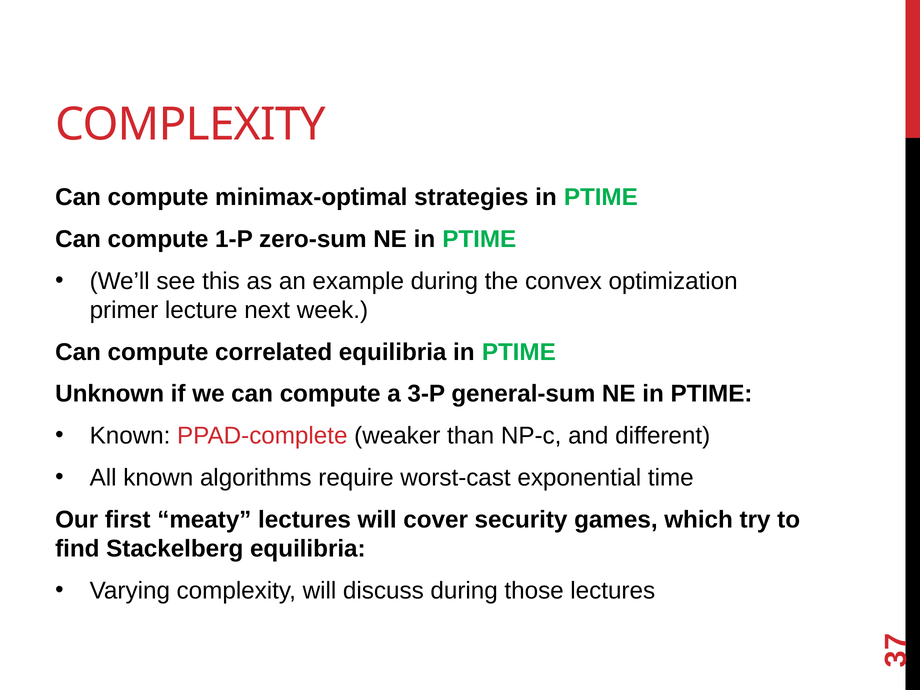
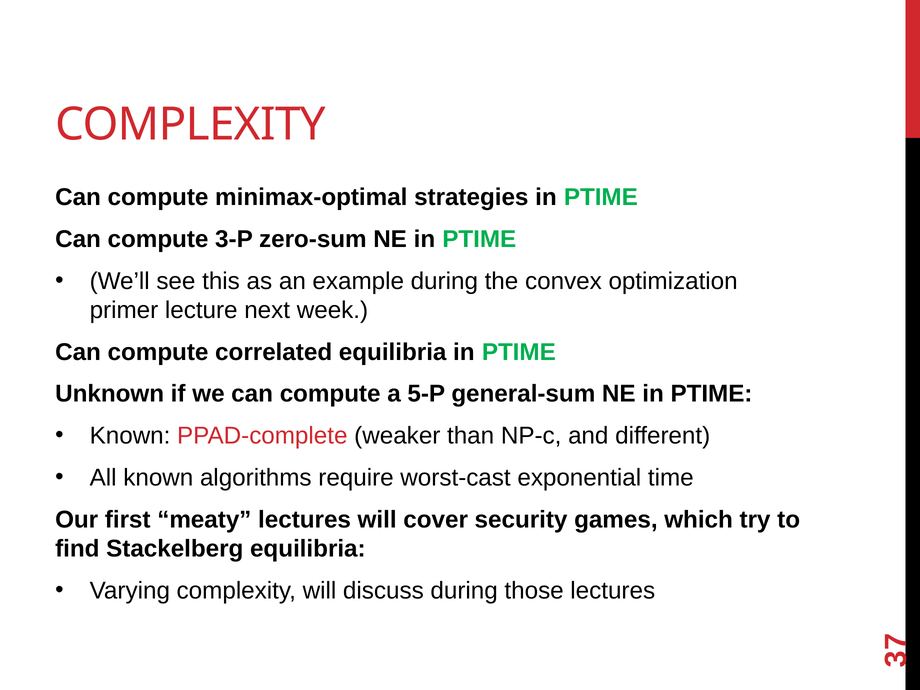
1-P: 1-P -> 3-P
3-P: 3-P -> 5-P
